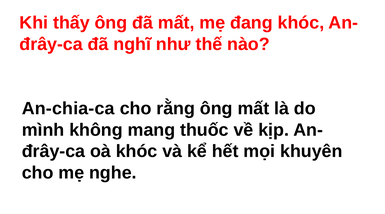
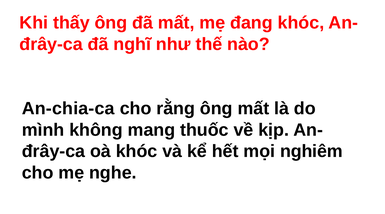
khuyên: khuyên -> nghiêm
